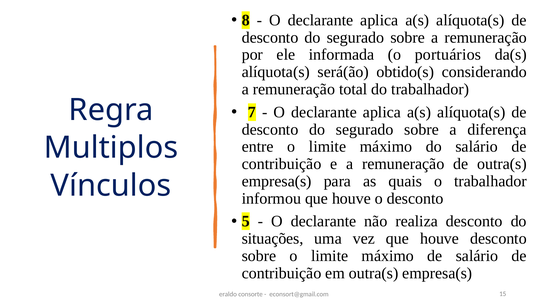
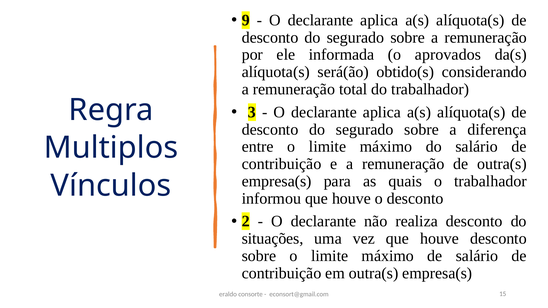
8: 8 -> 9
portuários: portuários -> aprovados
7: 7 -> 3
5: 5 -> 2
